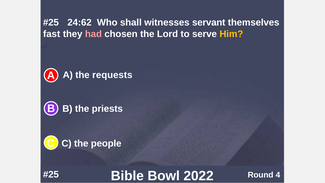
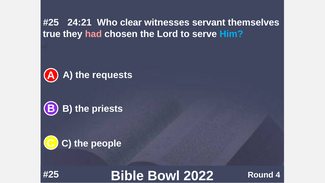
24:62: 24:62 -> 24:21
shall: shall -> clear
fast: fast -> true
Him colour: yellow -> light blue
